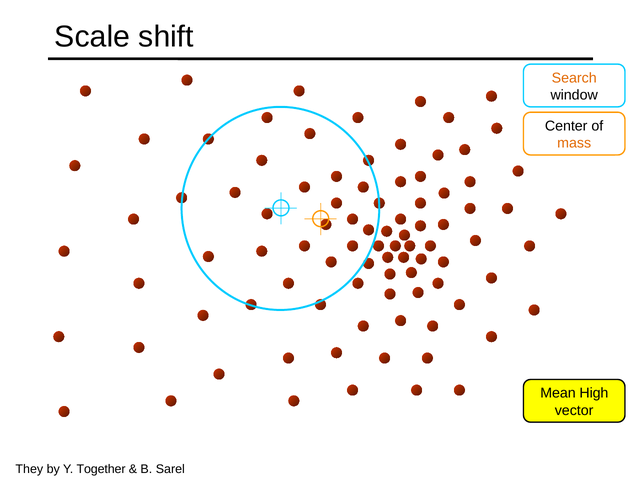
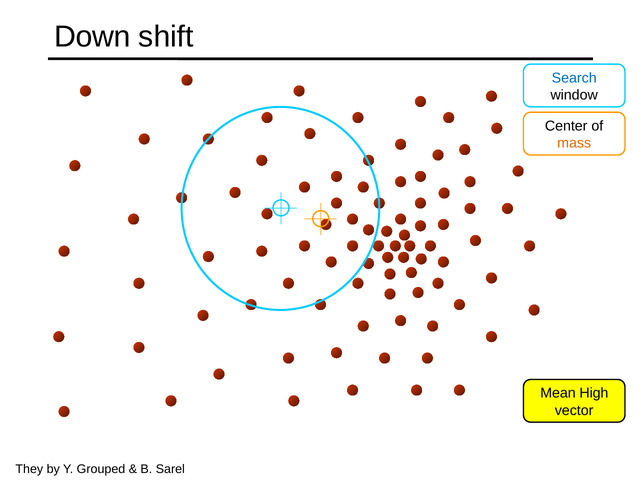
Scale: Scale -> Down
Search colour: orange -> blue
Together: Together -> Grouped
